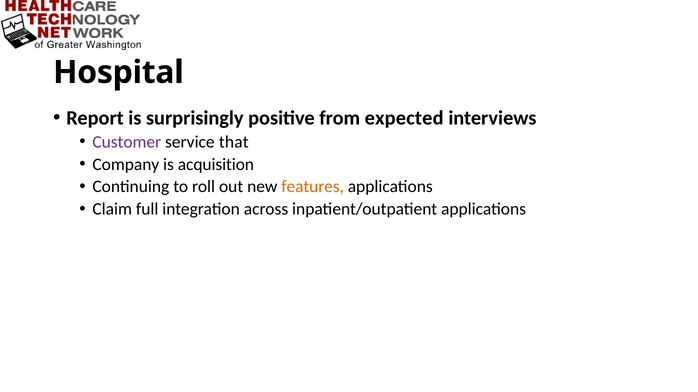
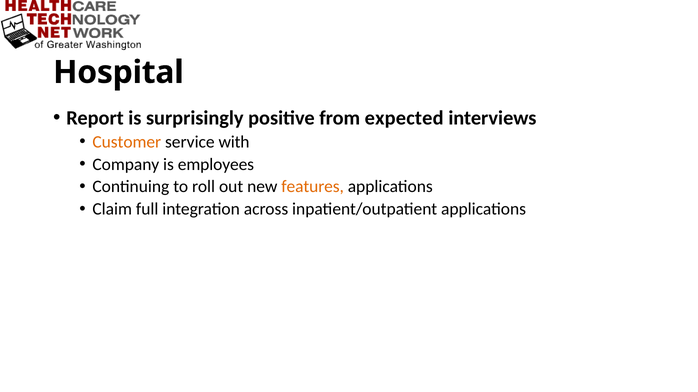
Customer colour: purple -> orange
that: that -> with
acquisition: acquisition -> employees
